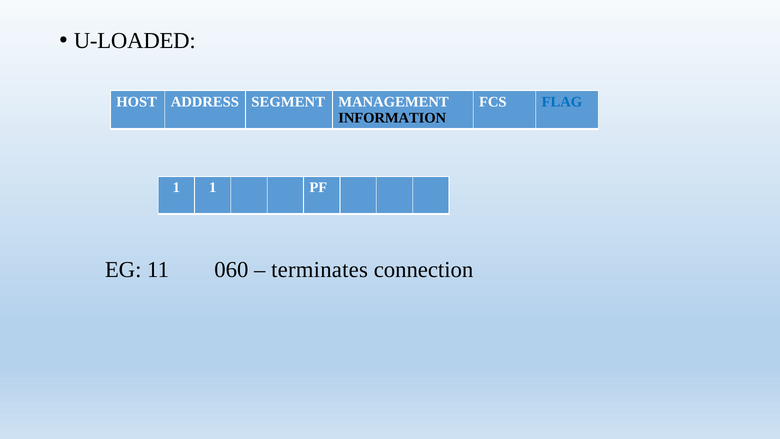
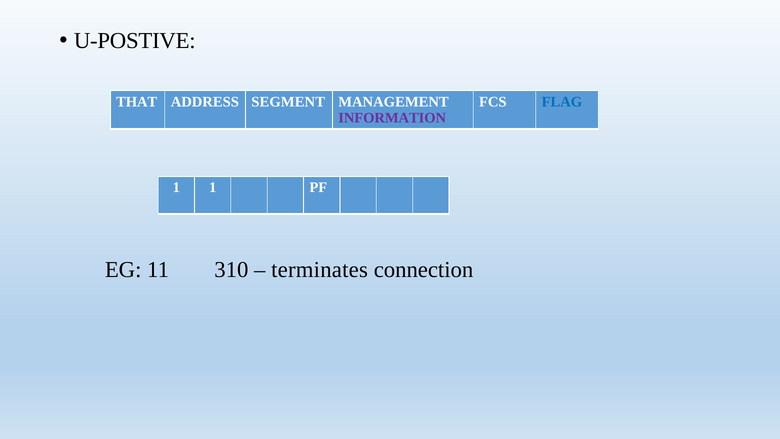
U-LOADED: U-LOADED -> U-POSTIVE
HOST: HOST -> THAT
INFORMATION colour: black -> purple
060: 060 -> 310
